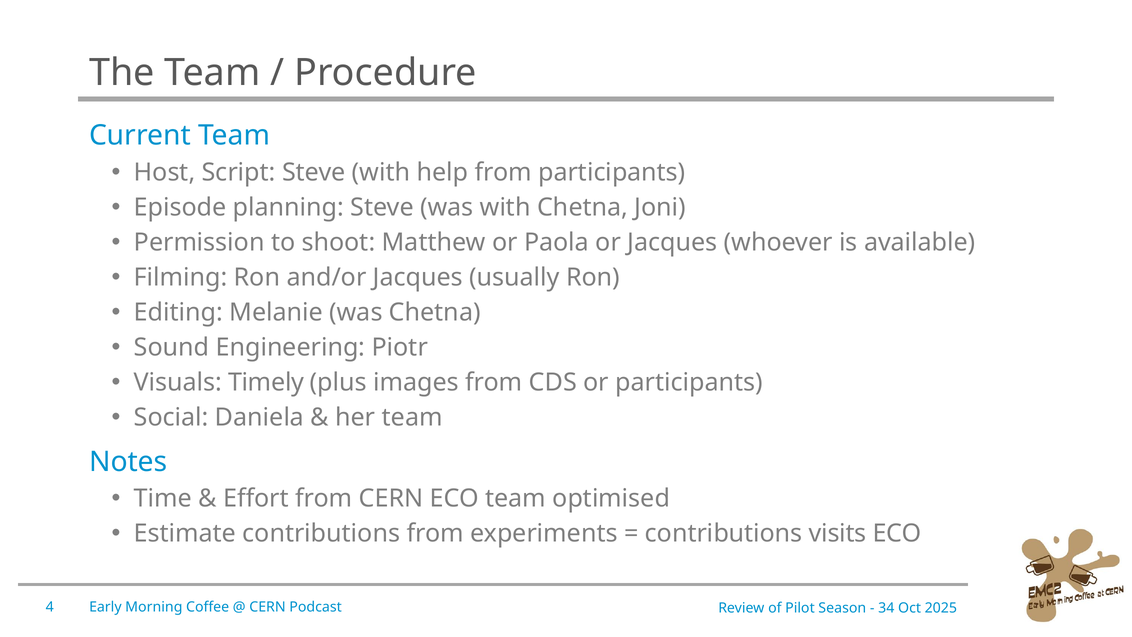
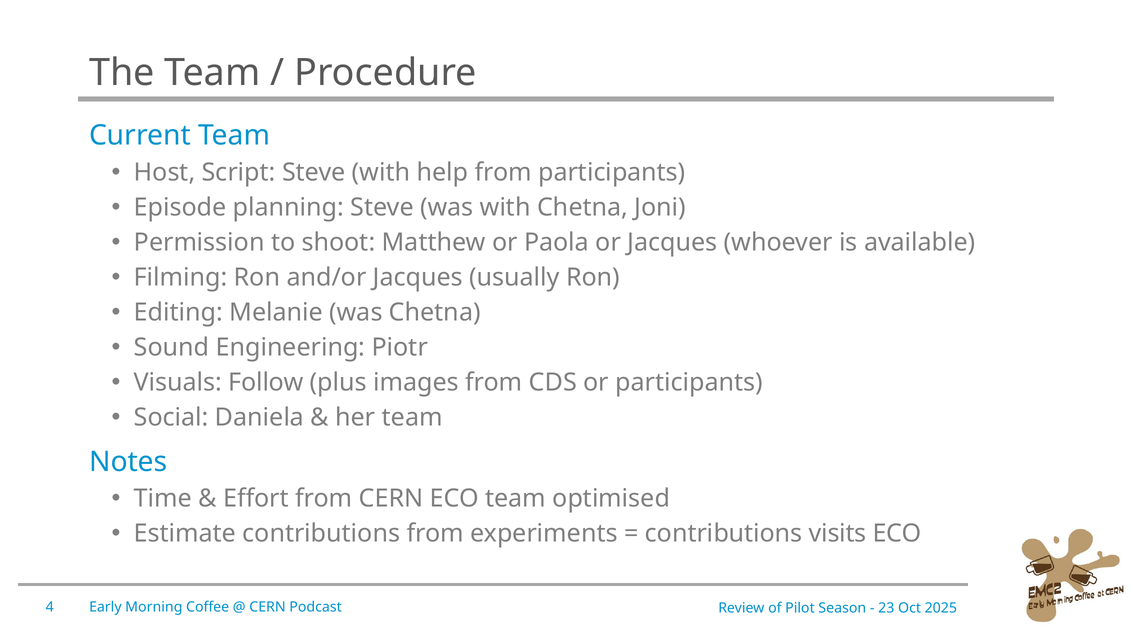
Timely: Timely -> Follow
34: 34 -> 23
